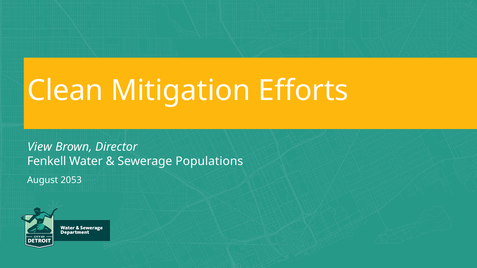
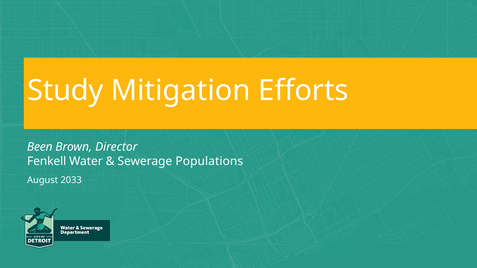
Clean: Clean -> Study
View: View -> Been
2053: 2053 -> 2033
